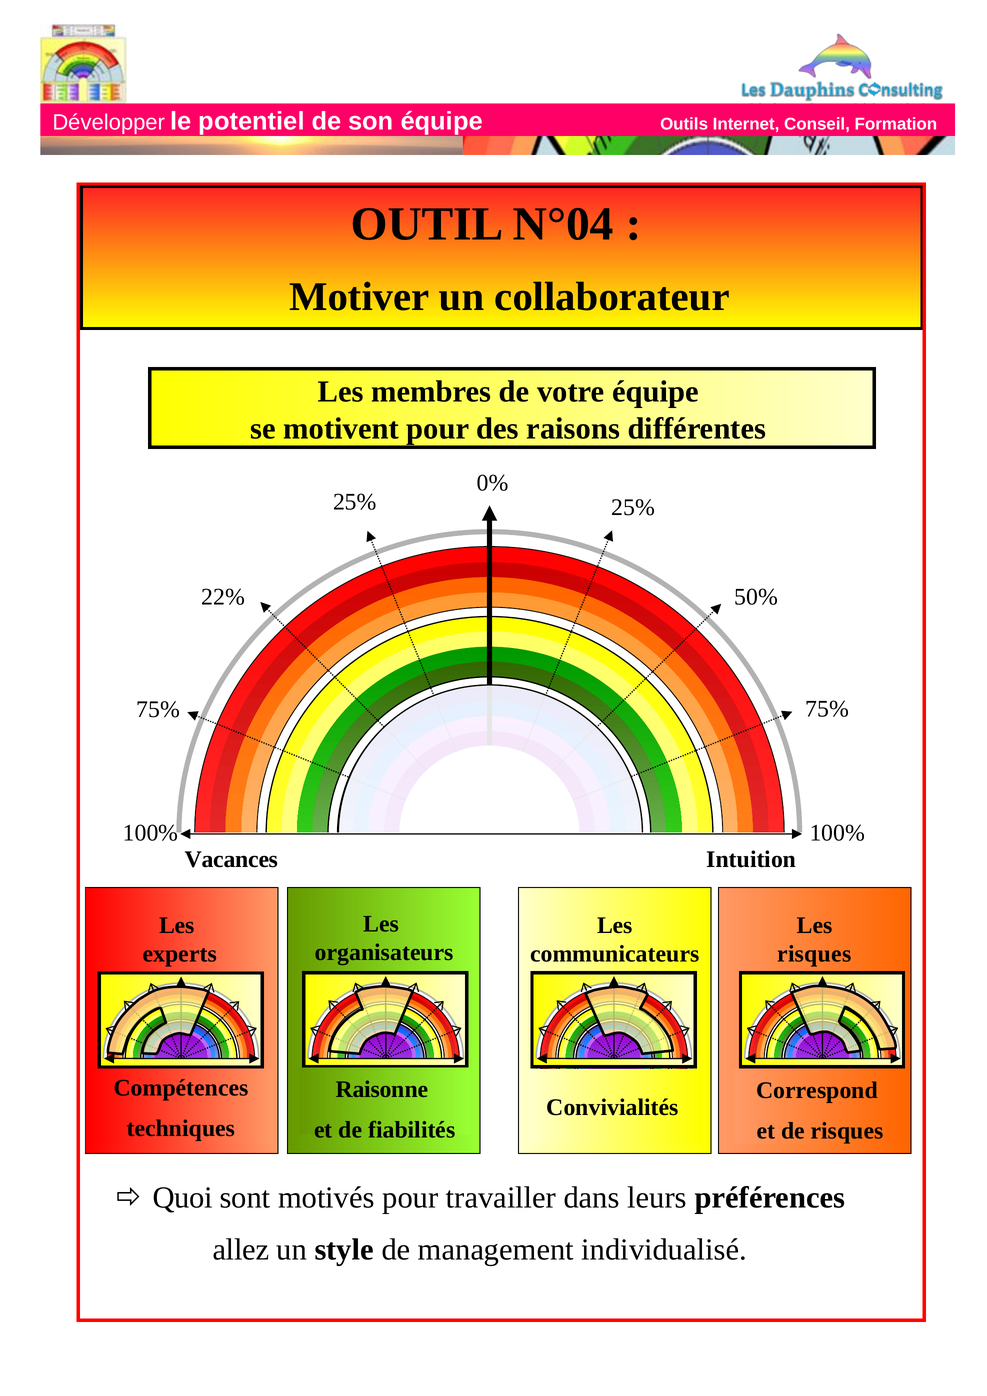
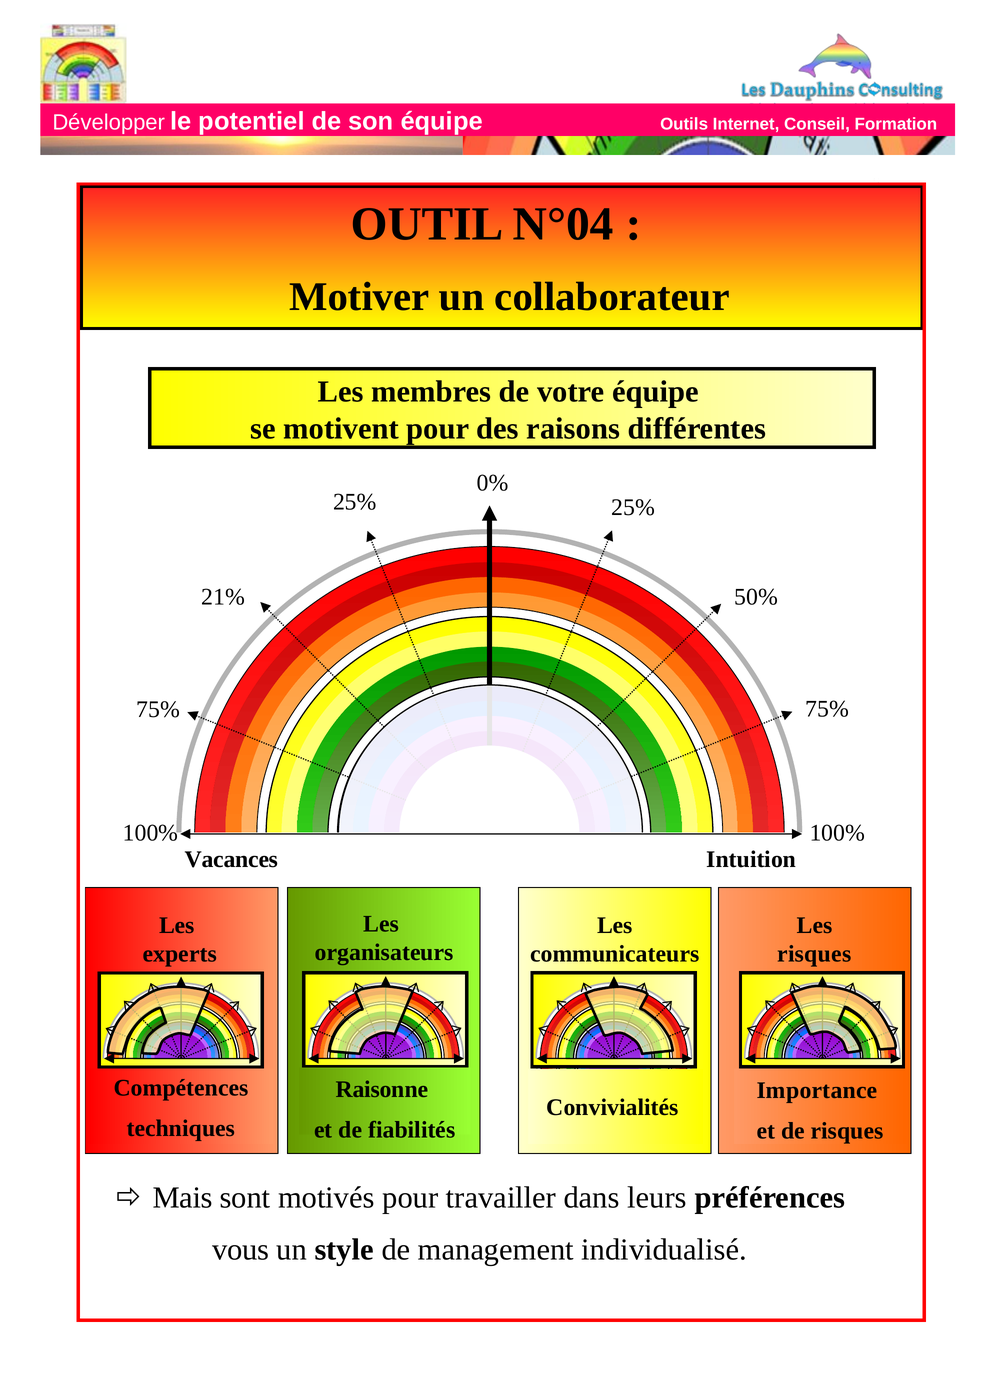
22%: 22% -> 21%
Correspond: Correspond -> Importance
Quoi: Quoi -> Mais
allez: allez -> vous
